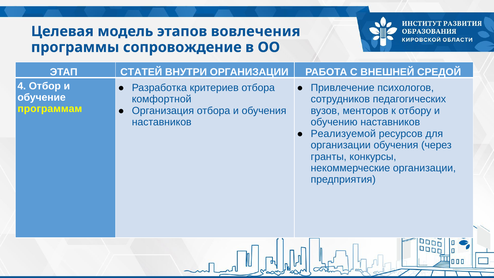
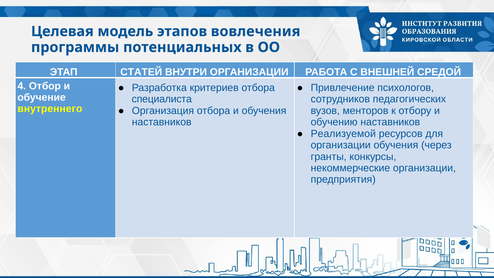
сопровождение: сопровождение -> потенциальных
комфортной: комфортной -> специалиста
программам: программам -> внутреннего
